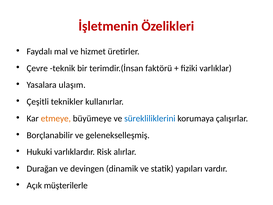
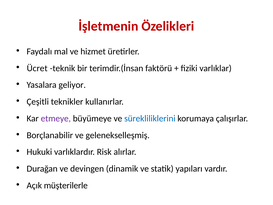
Çevre: Çevre -> Ücret
ulaşım: ulaşım -> geliyor
etmeye colour: orange -> purple
